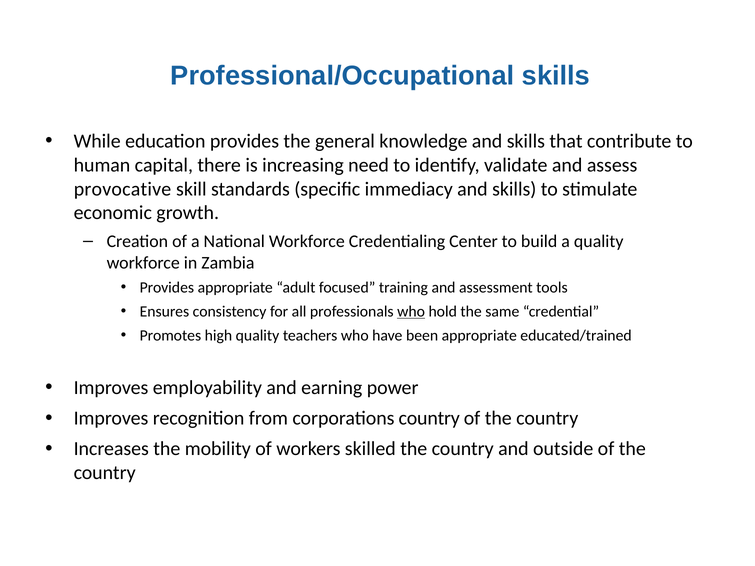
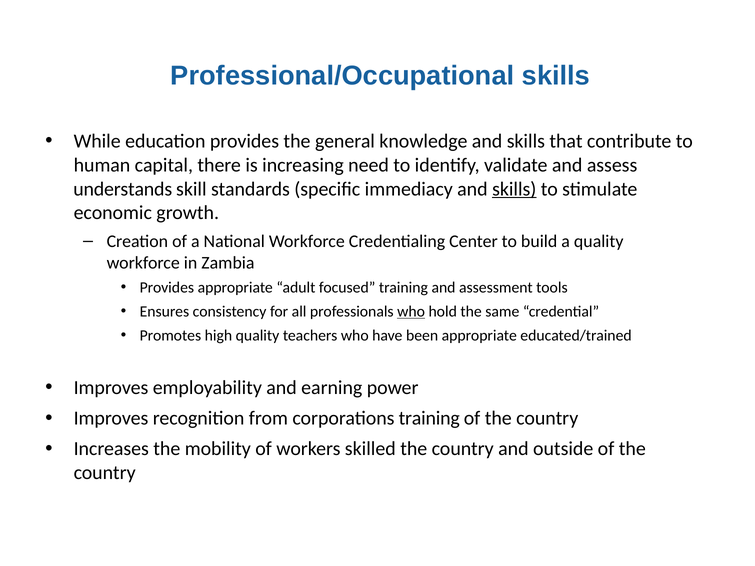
provocative: provocative -> understands
skills at (514, 189) underline: none -> present
corporations country: country -> training
